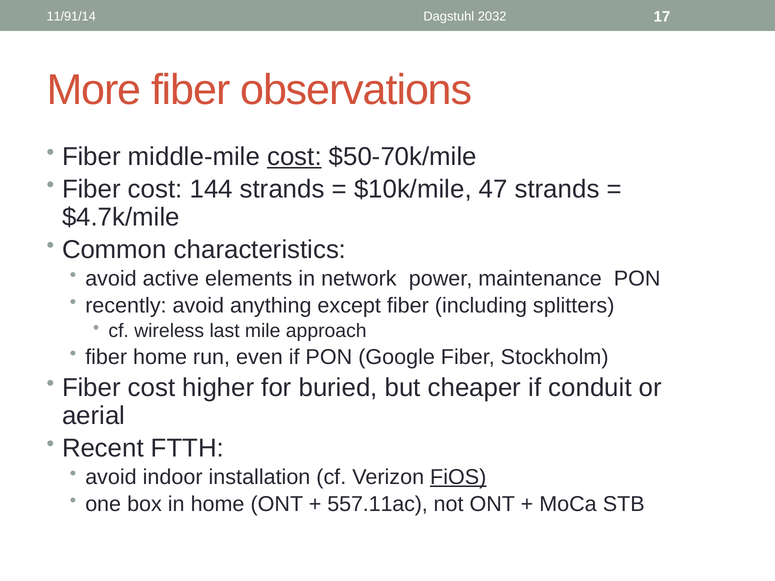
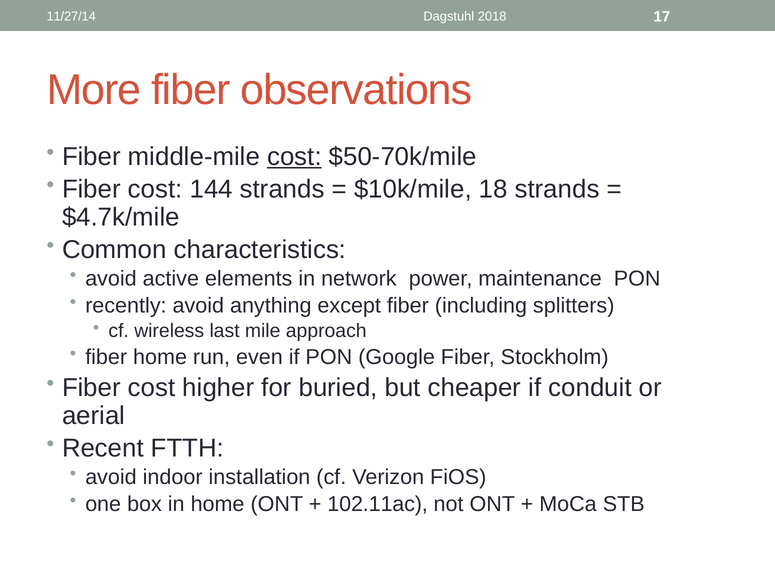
11/91/14: 11/91/14 -> 11/27/14
2032: 2032 -> 2018
47: 47 -> 18
FiOS underline: present -> none
557.11ac: 557.11ac -> 102.11ac
